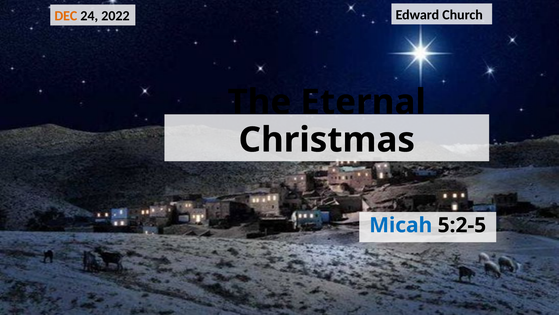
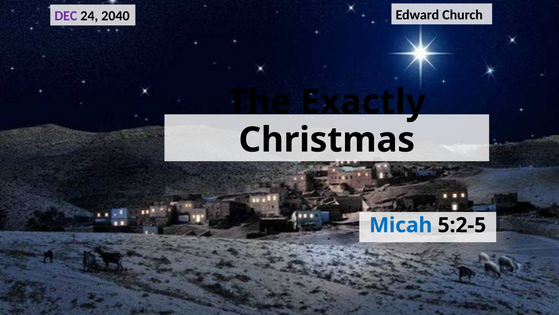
DEC colour: orange -> purple
2022: 2022 -> 2040
Eternal: Eternal -> Exactly
